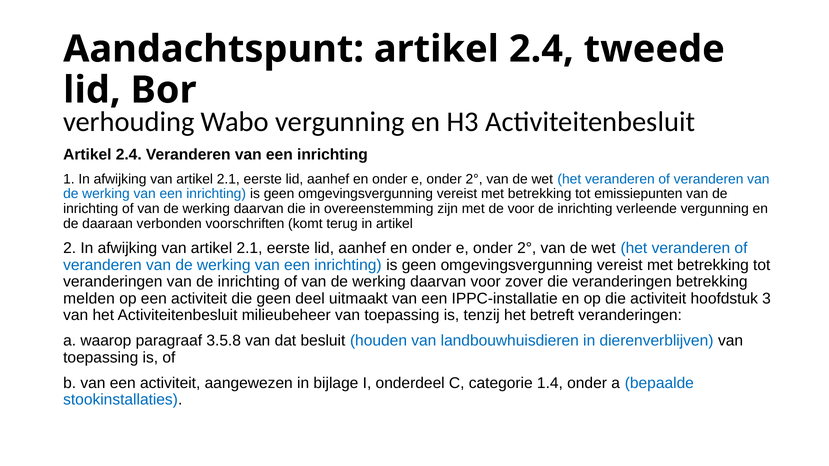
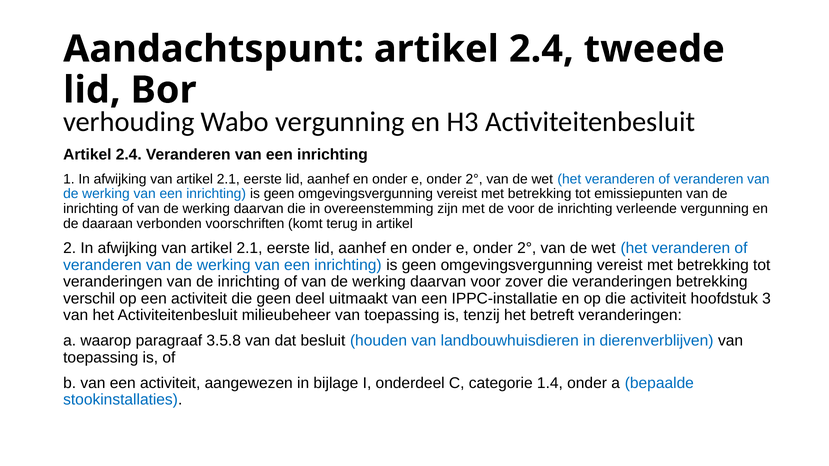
melden: melden -> verschil
